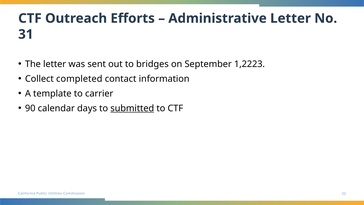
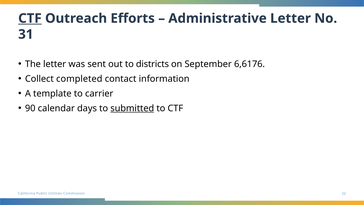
CTF at (30, 18) underline: none -> present
bridges: bridges -> districts
1,2223: 1,2223 -> 6,6176
